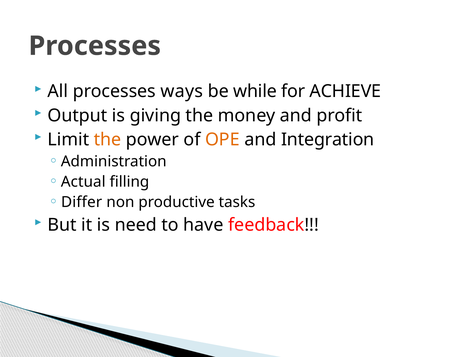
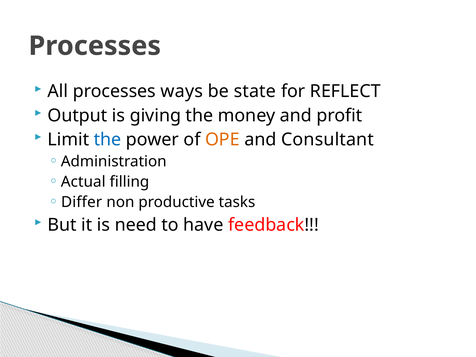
while: while -> state
ACHIEVE: ACHIEVE -> REFLECT
the at (108, 140) colour: orange -> blue
Integration: Integration -> Consultant
